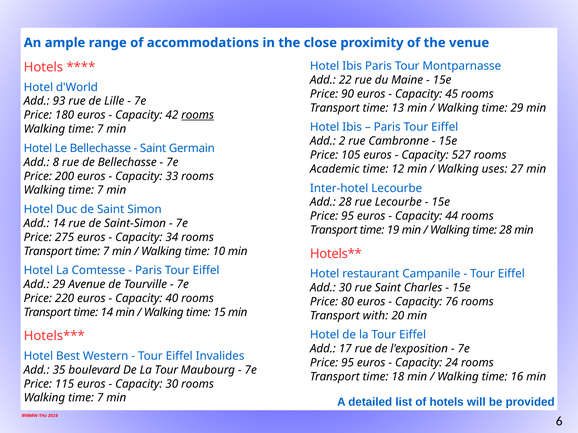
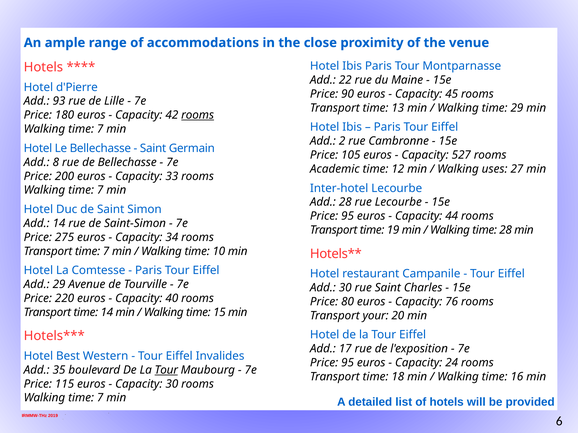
d'World: d'World -> d'Pierre
with: with -> your
Tour at (166, 370) underline: none -> present
